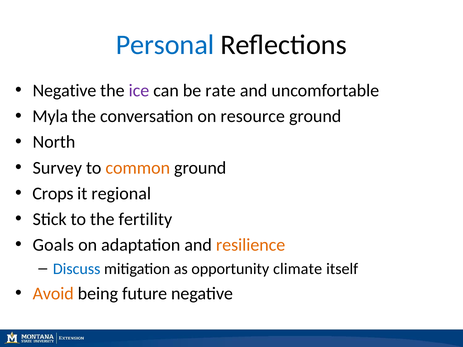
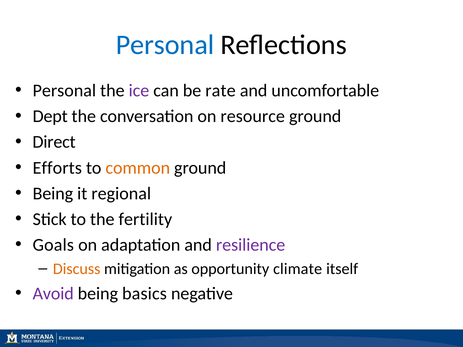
Negative at (64, 91): Negative -> Personal
Myla: Myla -> Dept
North: North -> Direct
Survey: Survey -> Efforts
Crops at (53, 194): Crops -> Being
resilience colour: orange -> purple
Discuss colour: blue -> orange
Avoid colour: orange -> purple
future: future -> basics
